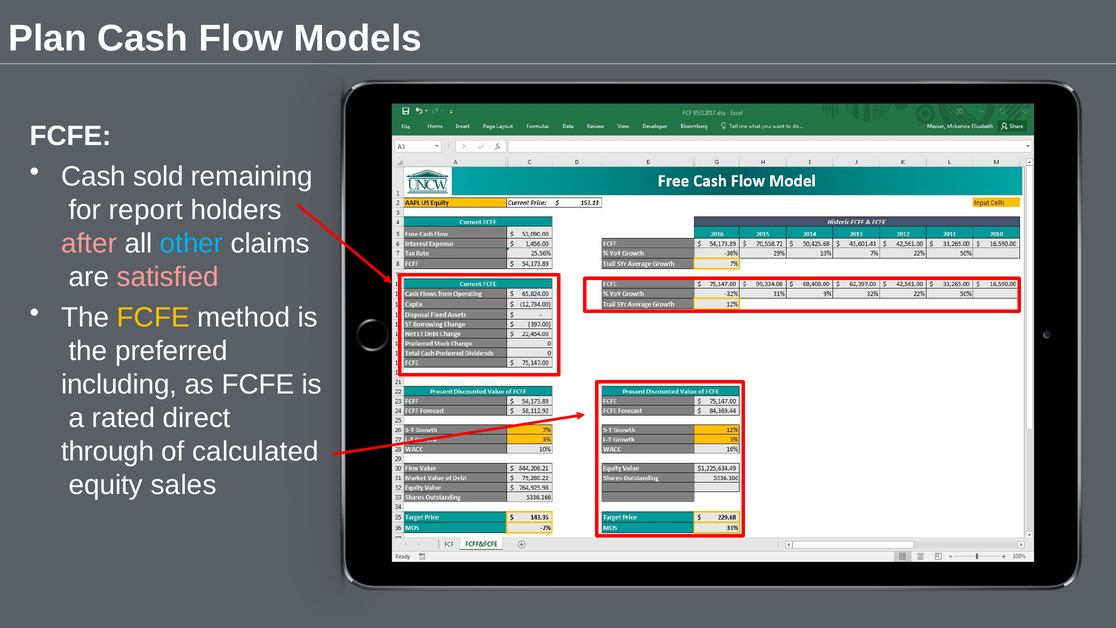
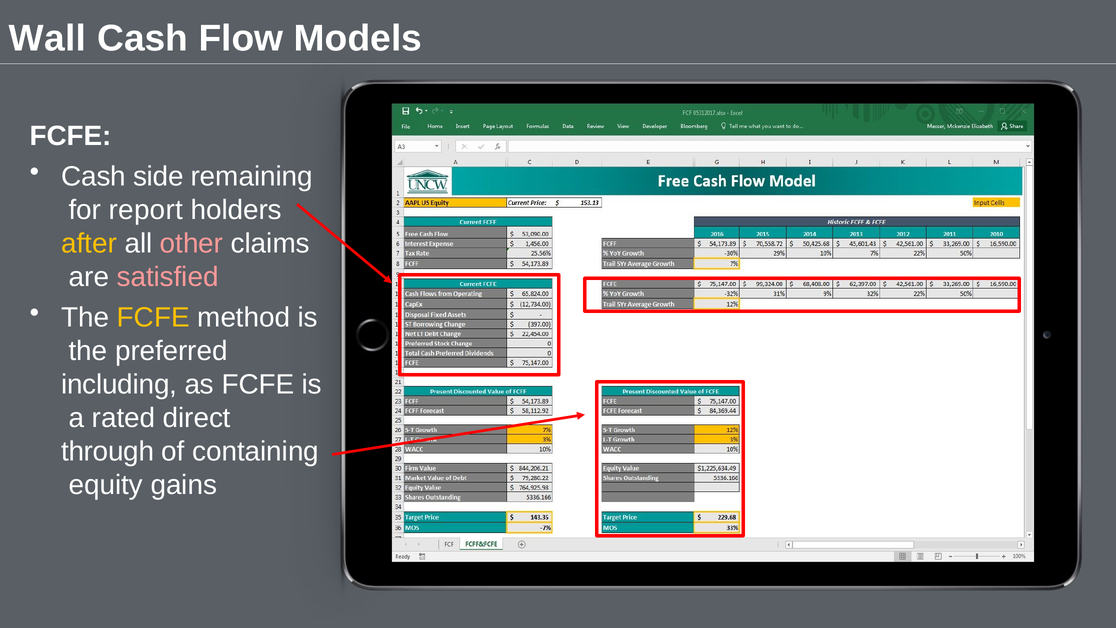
Plan: Plan -> Wall
sold: sold -> side
after colour: pink -> yellow
other colour: light blue -> pink
calculated: calculated -> containing
sales: sales -> gains
